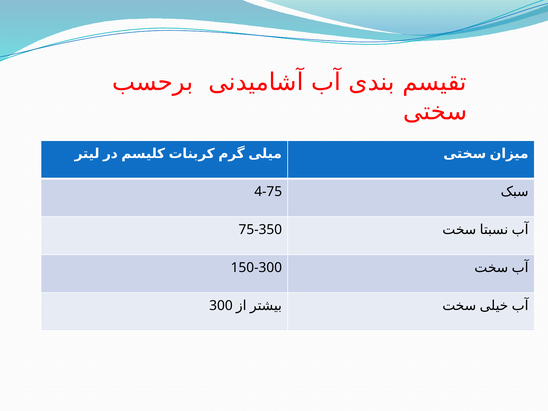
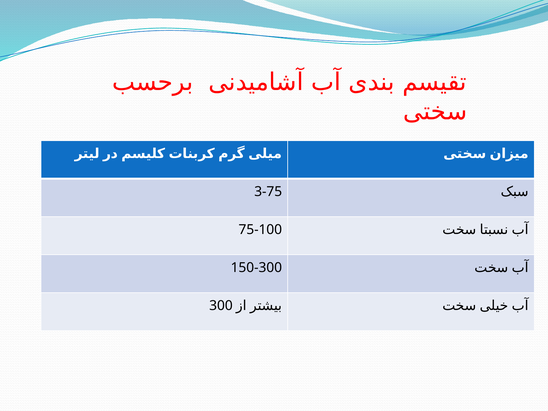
4-75: 4-75 -> 3-75
75-350: 75-350 -> 75-100
